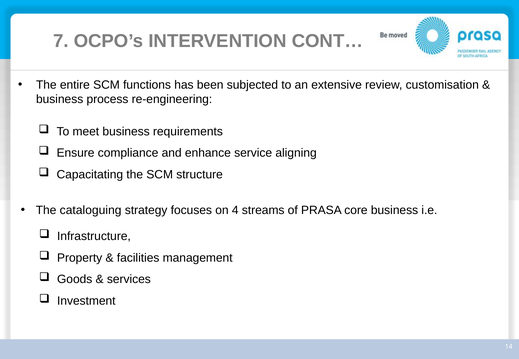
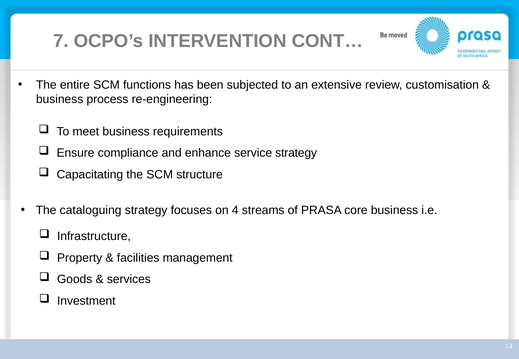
service aligning: aligning -> strategy
